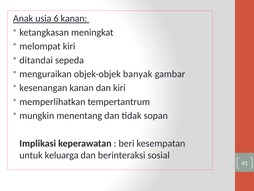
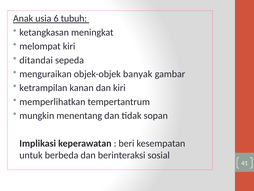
6 kanan: kanan -> tubuh
kesenangan: kesenangan -> ketrampilan
keluarga: keluarga -> berbeda
